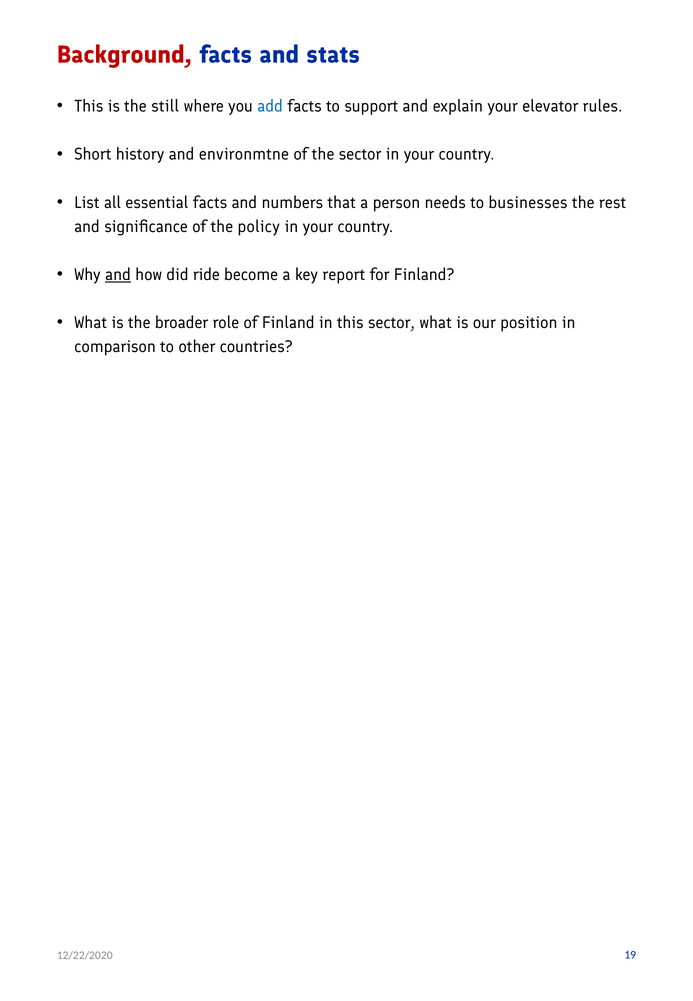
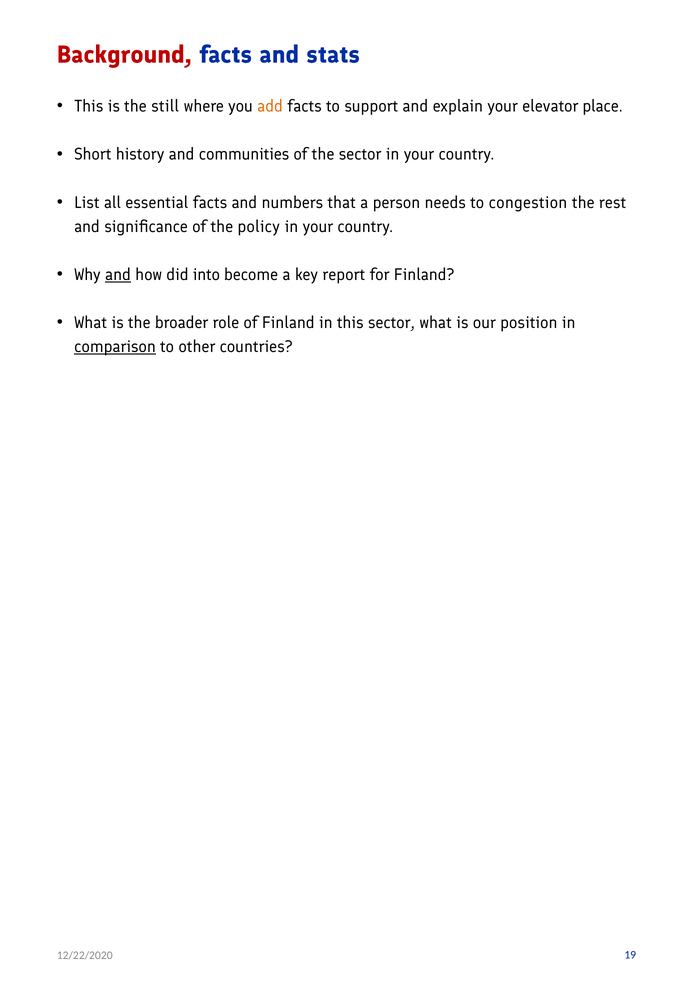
add colour: blue -> orange
rules: rules -> place
environmtne: environmtne -> communities
businesses: businesses -> congestion
ride: ride -> into
comparison underline: none -> present
